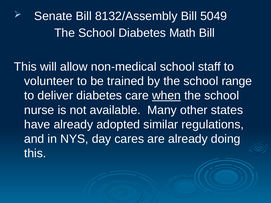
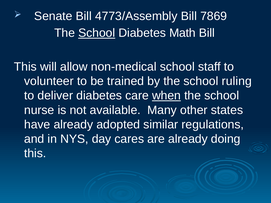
8132/Assembly: 8132/Assembly -> 4773/Assembly
5049: 5049 -> 7869
School at (97, 33) underline: none -> present
range: range -> ruling
